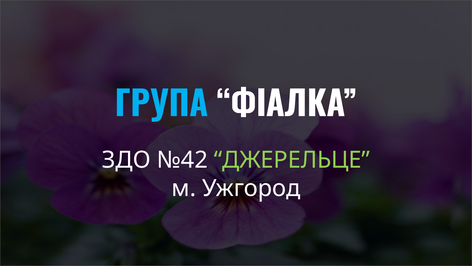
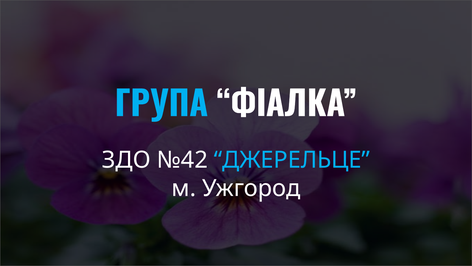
ДЖЕРЕЛЬЦЕ colour: light green -> light blue
